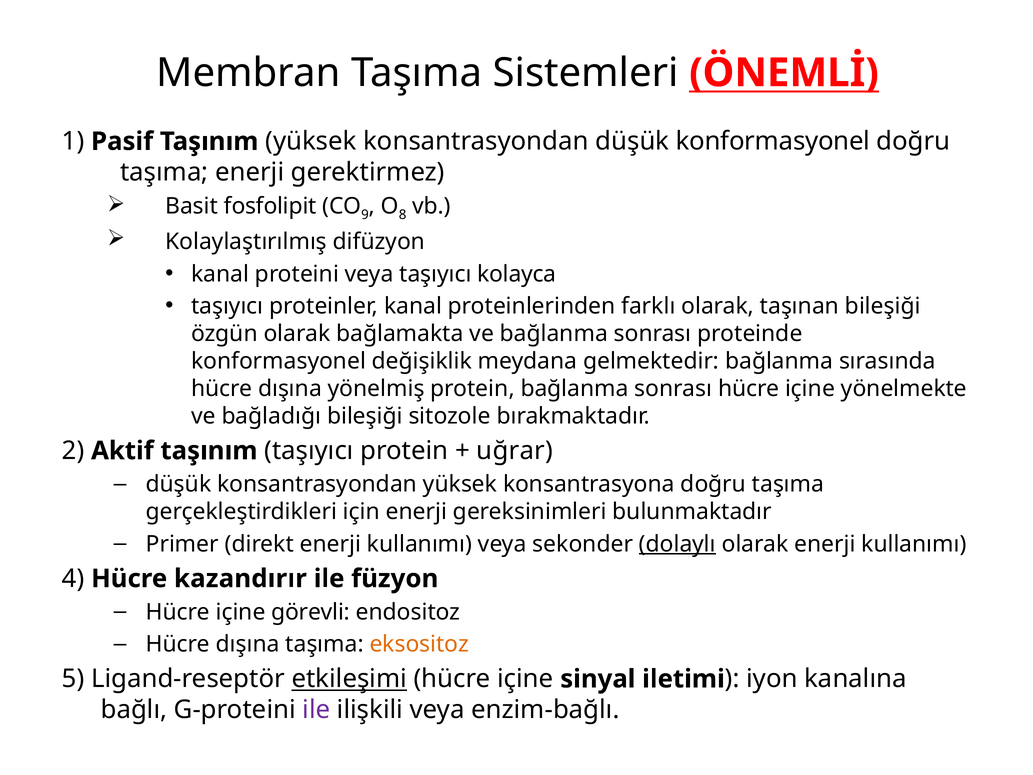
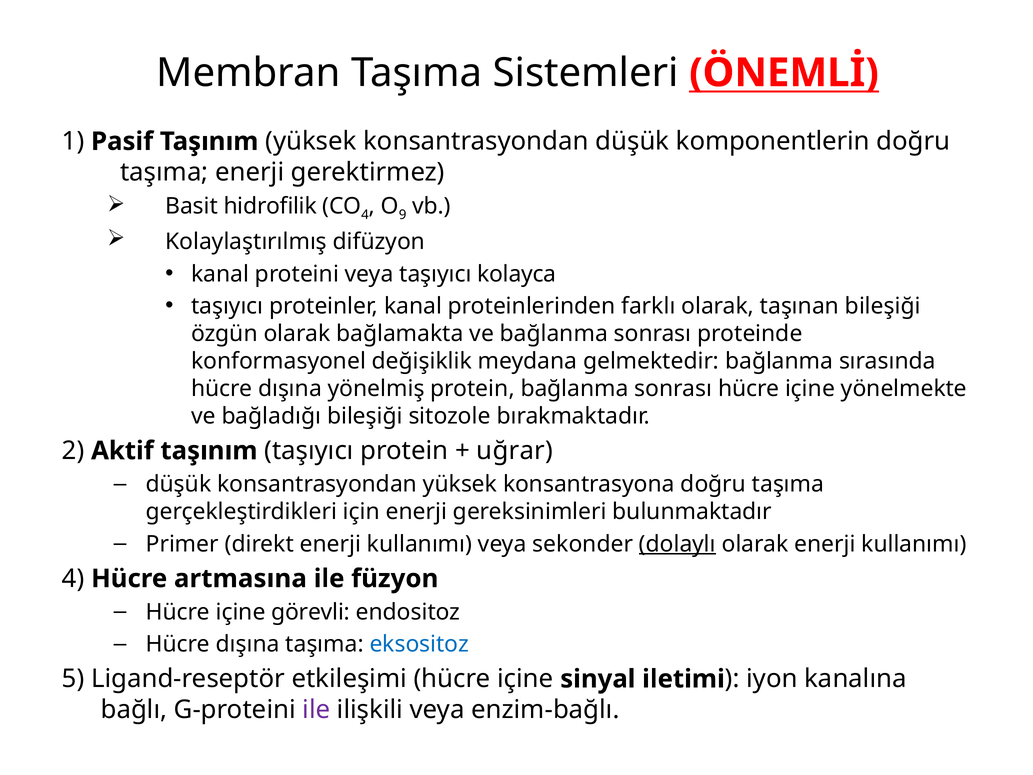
düşük konformasyonel: konformasyonel -> komponentlerin
fosfolipit: fosfolipit -> hidrofilik
9 at (365, 215): 9 -> 4
8: 8 -> 9
kazandırır: kazandırır -> artmasına
eksositoz colour: orange -> blue
etkileşimi underline: present -> none
